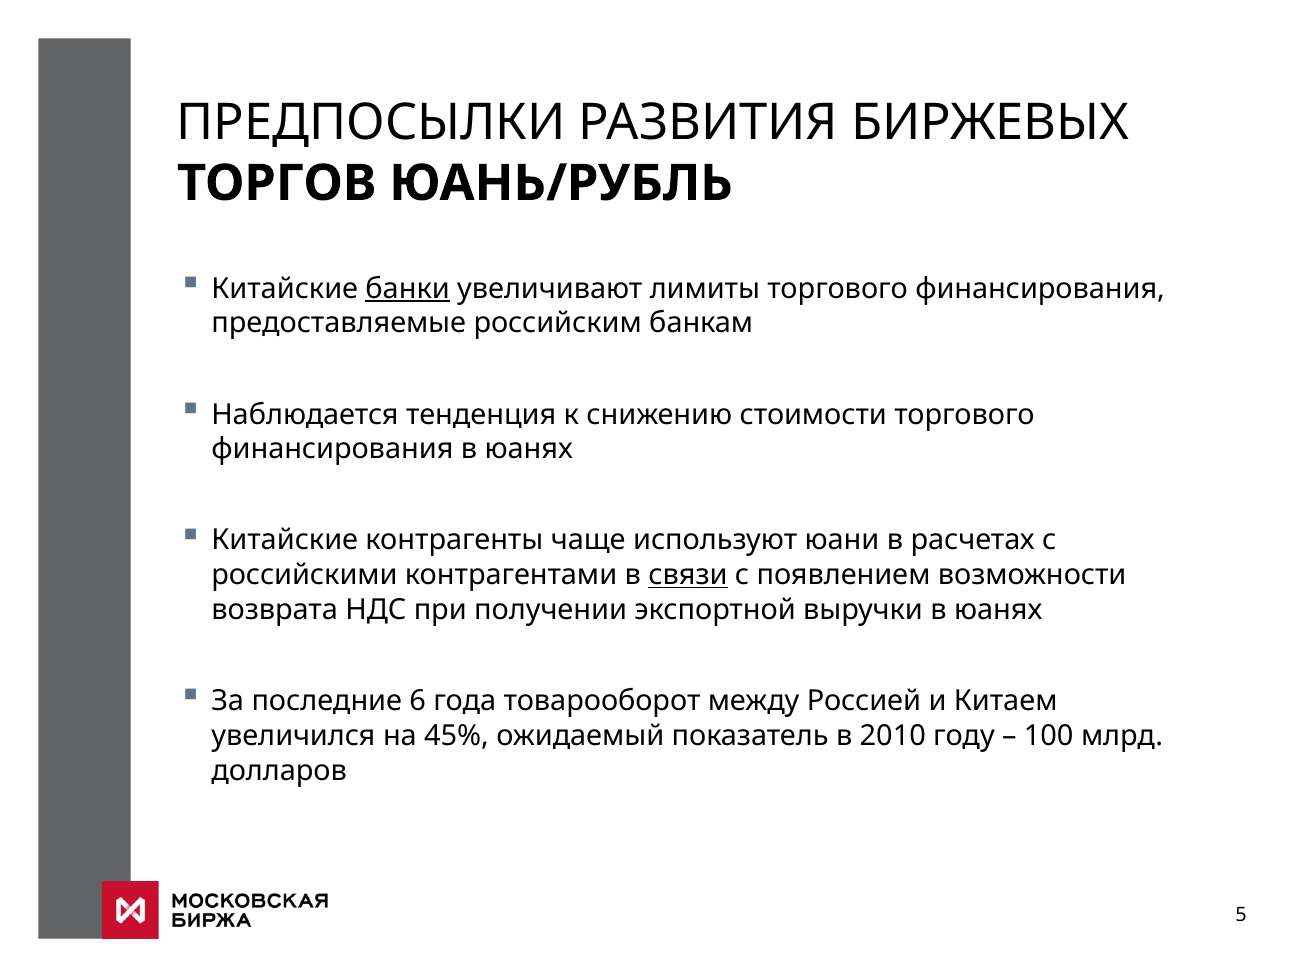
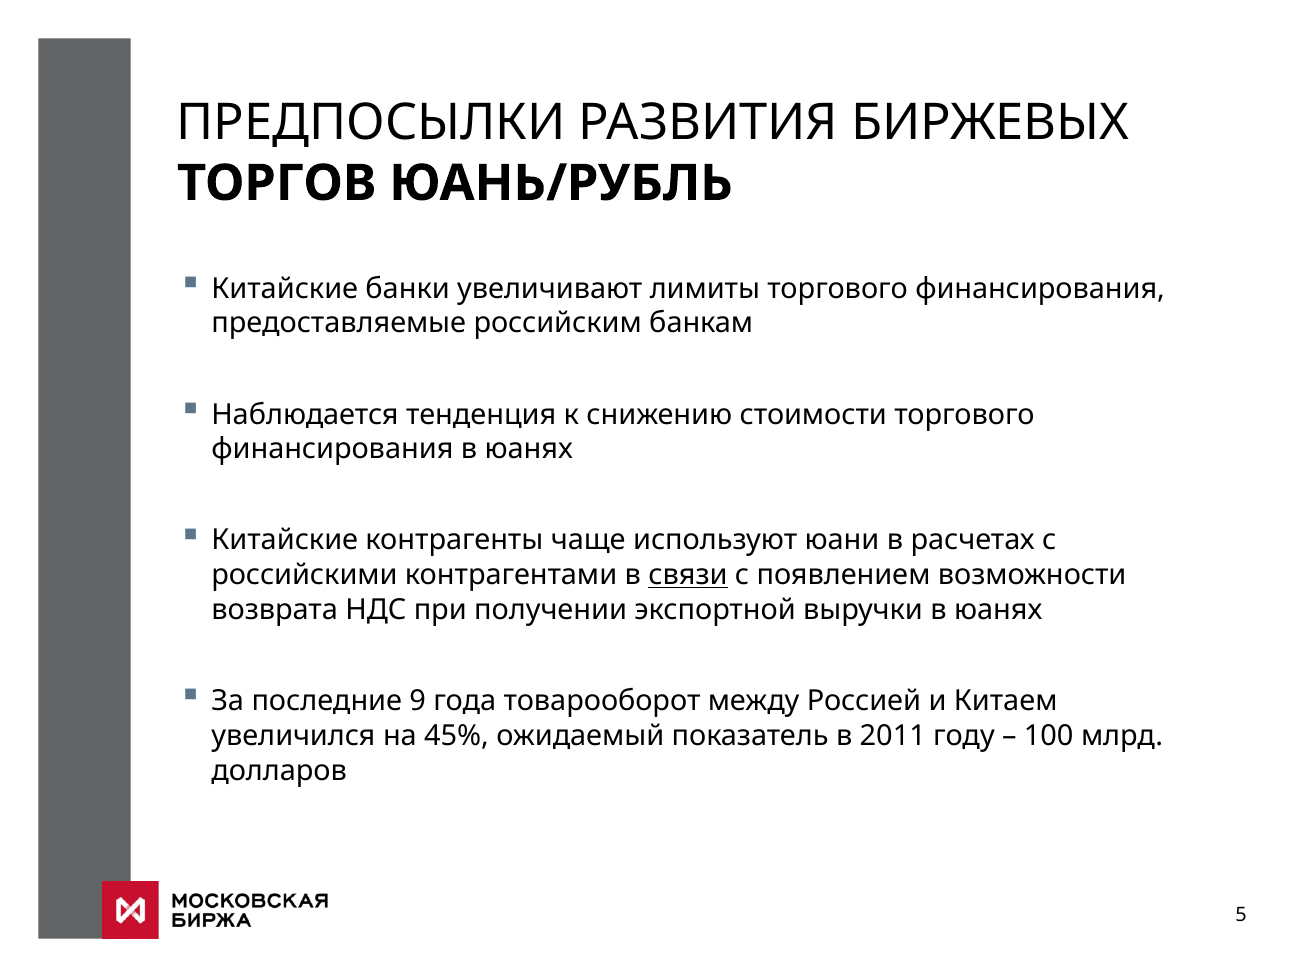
банки underline: present -> none
6: 6 -> 9
2010: 2010 -> 2011
